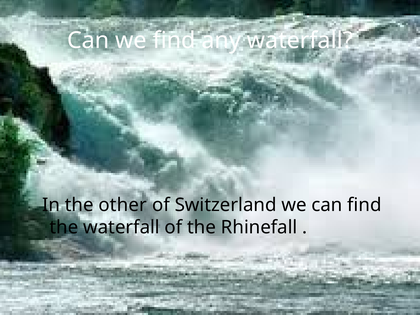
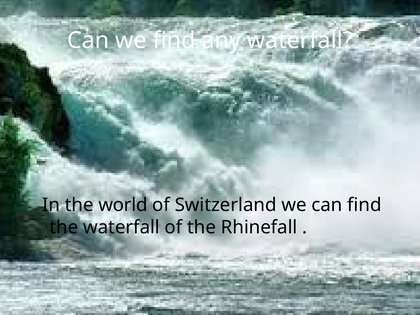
other: other -> world
